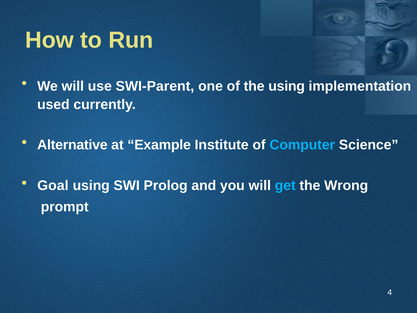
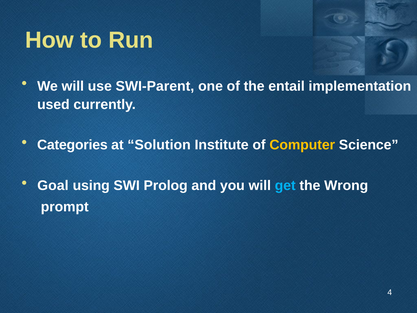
the using: using -> entail
Alternative: Alternative -> Categories
Example: Example -> Solution
Computer colour: light blue -> yellow
